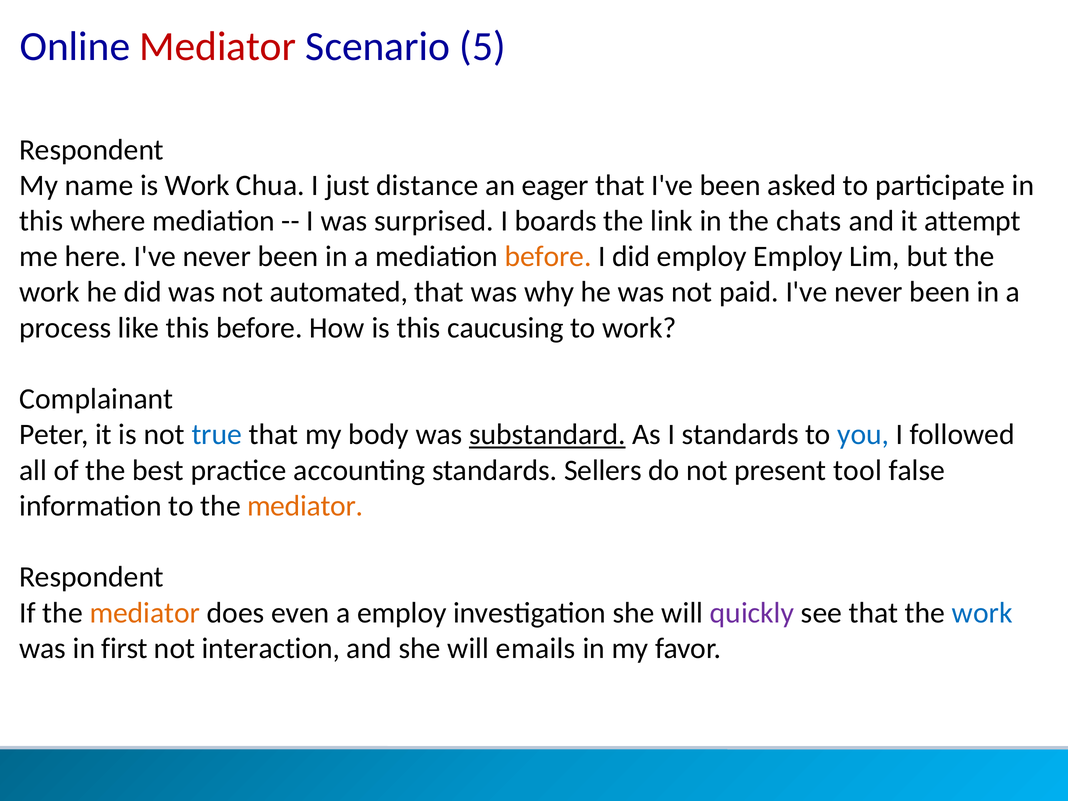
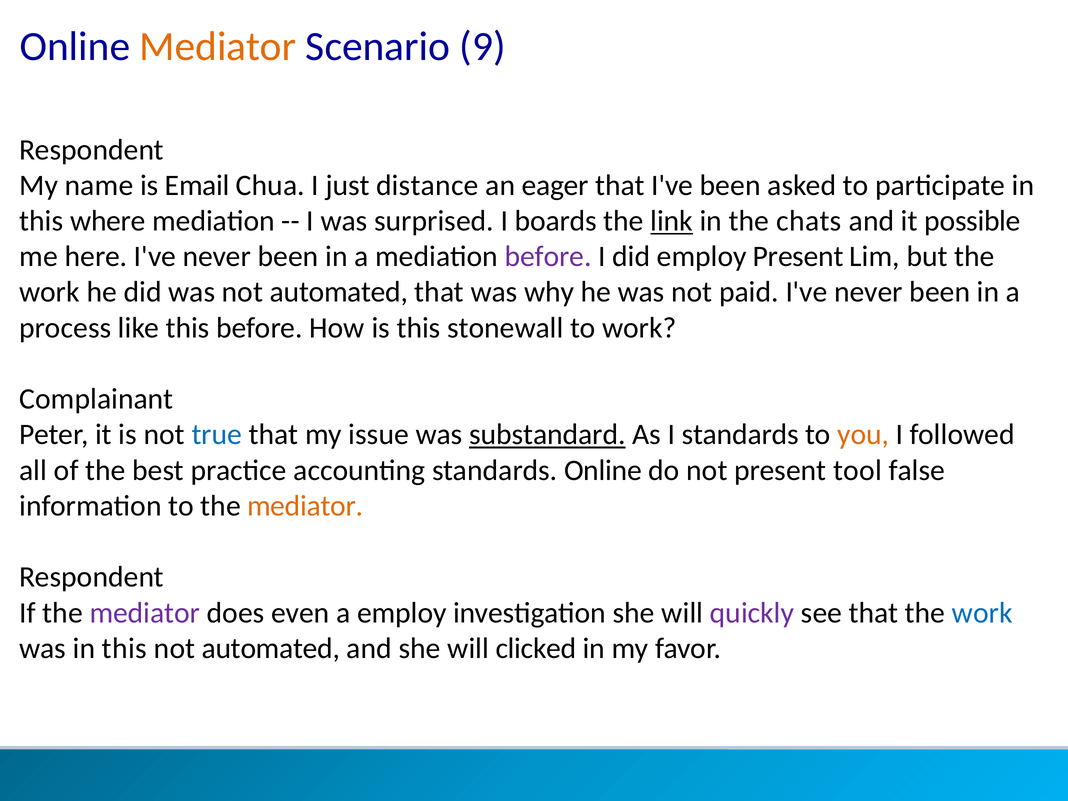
Mediator at (218, 47) colour: red -> orange
5: 5 -> 9
is Work: Work -> Email
link underline: none -> present
attempt: attempt -> possible
before at (548, 257) colour: orange -> purple
employ Employ: Employ -> Present
caucusing: caucusing -> stonewall
body: body -> issue
you colour: blue -> orange
standards Sellers: Sellers -> Online
mediator at (145, 613) colour: orange -> purple
was in first: first -> this
interaction at (271, 648): interaction -> automated
emails: emails -> clicked
